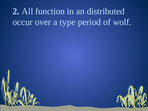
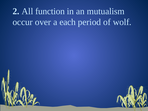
distributed: distributed -> mutualism
type: type -> each
